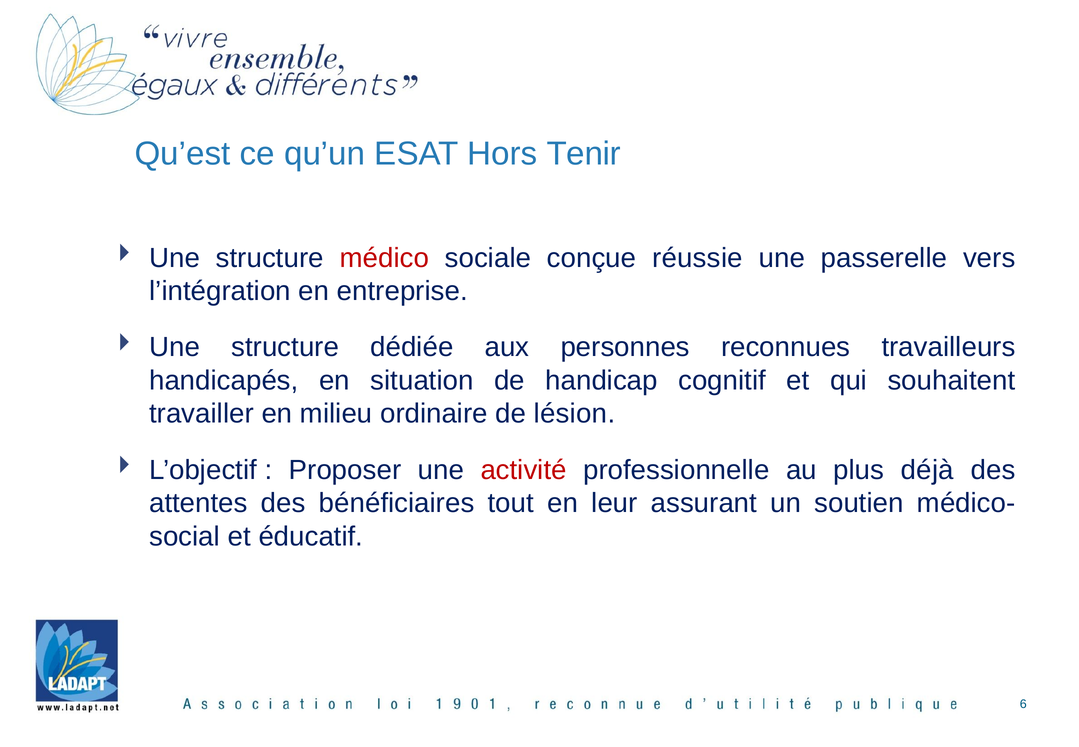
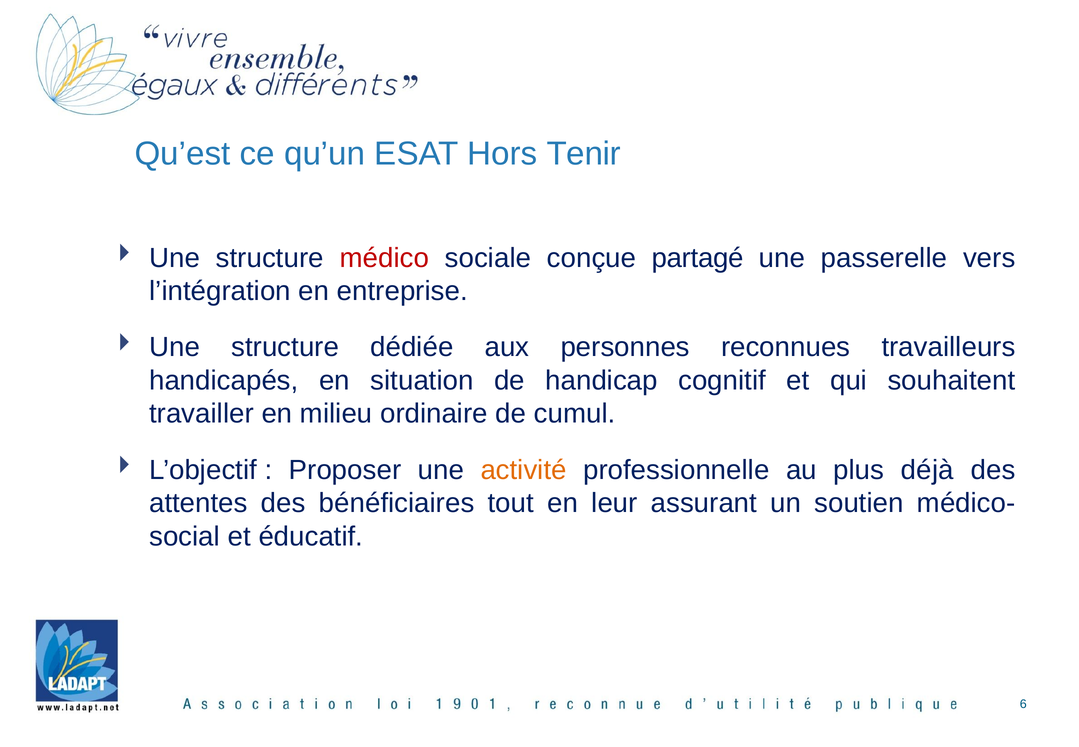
réussie: réussie -> partagé
lésion: lésion -> cumul
activité colour: red -> orange
